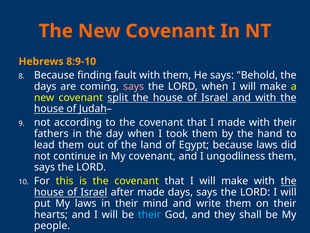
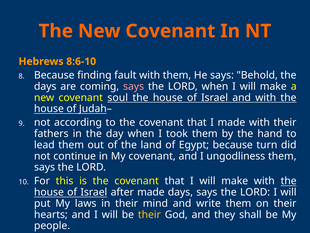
8:9-10: 8:9-10 -> 8:6-10
split: split -> soul
because laws: laws -> turn
their at (149, 214) colour: light blue -> yellow
